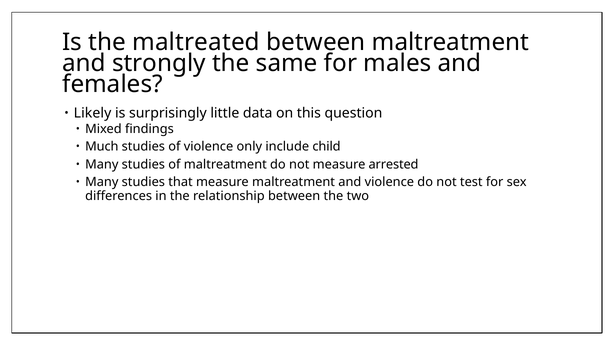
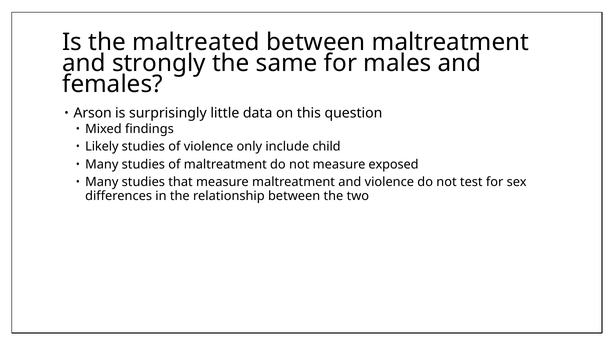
Likely: Likely -> Arson
Much: Much -> Likely
arrested: arrested -> exposed
